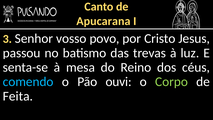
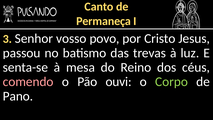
Apucarana: Apucarana -> Permaneça
comendo colour: light blue -> pink
Feita: Feita -> Pano
